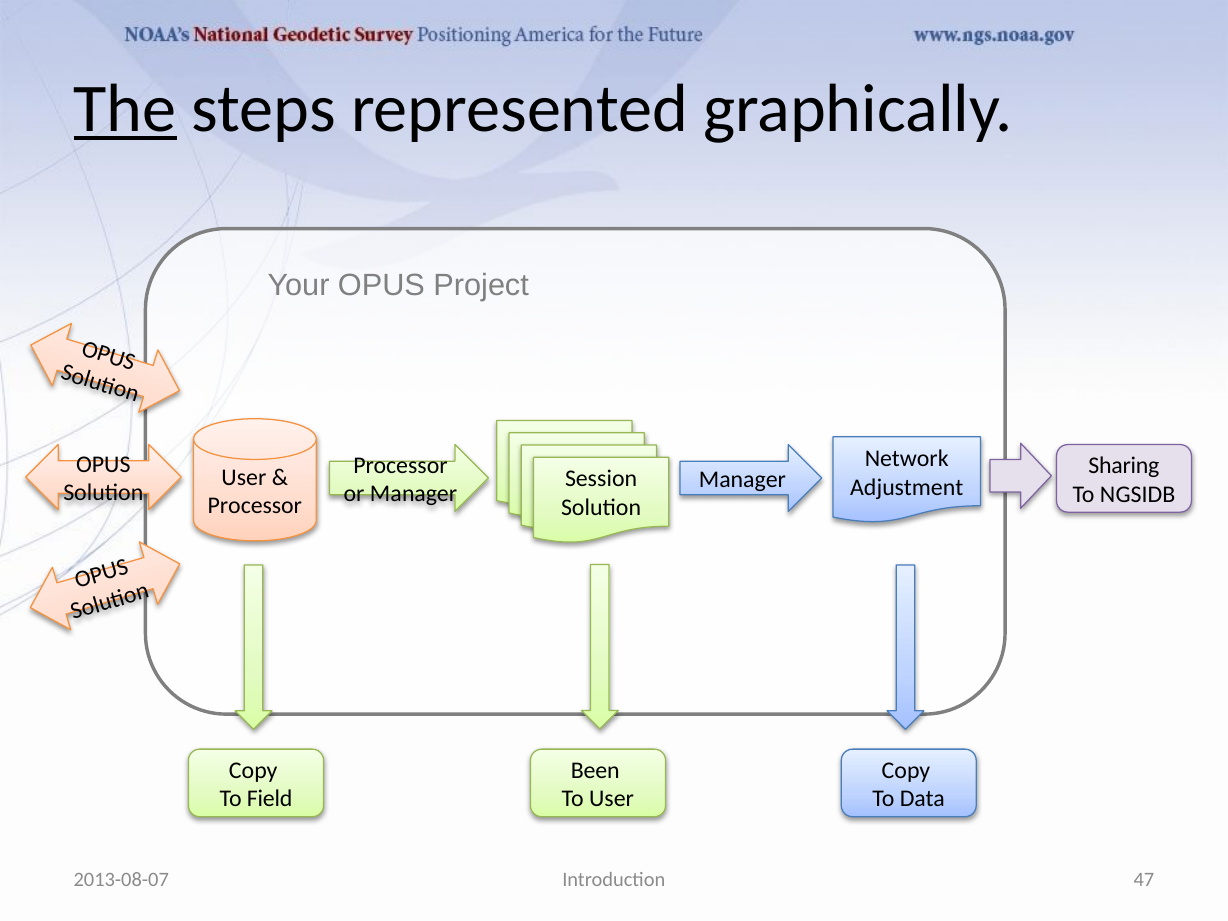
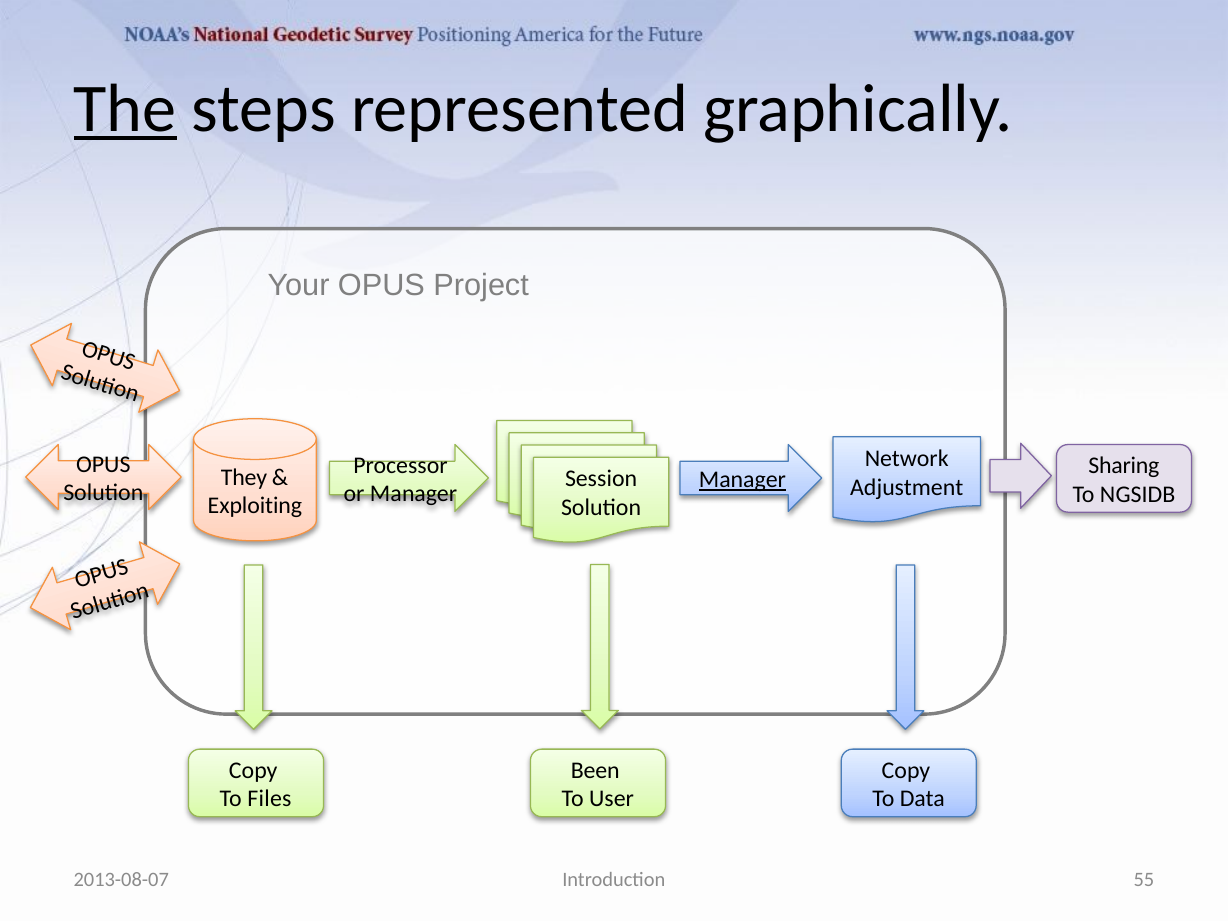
User at (244, 477): User -> They
Manager at (742, 480) underline: none -> present
Processor at (255, 506): Processor -> Exploiting
Field: Field -> Files
47: 47 -> 55
